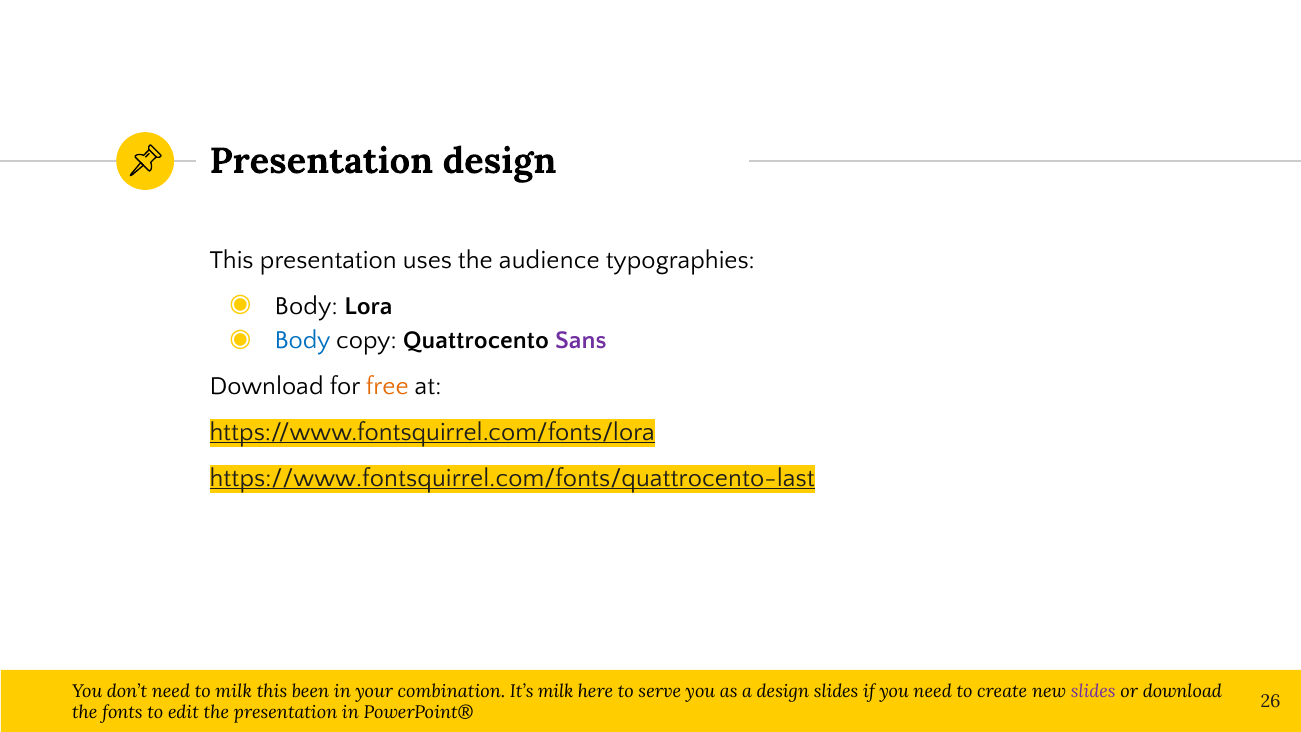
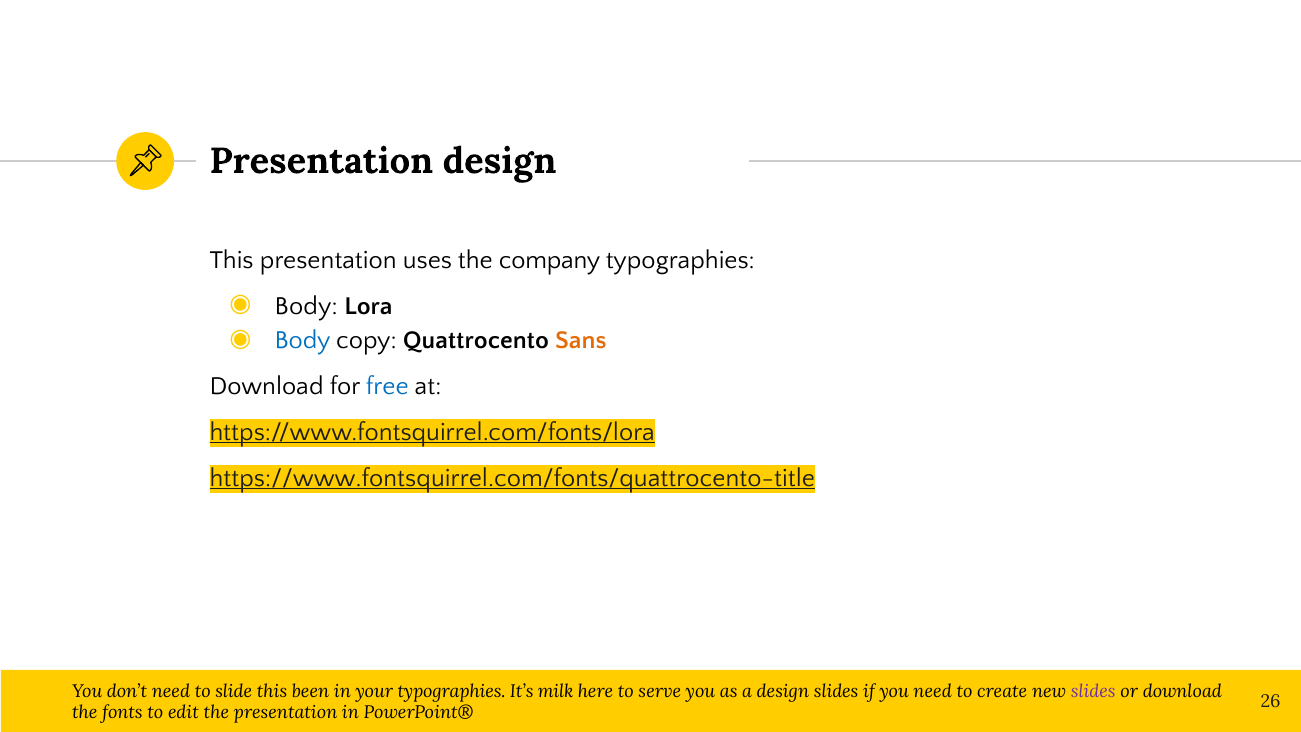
audience: audience -> company
Sans colour: purple -> orange
free colour: orange -> blue
https://www.fontsquirrel.com/fonts/quattrocento-last: https://www.fontsquirrel.com/fonts/quattrocento-last -> https://www.fontsquirrel.com/fonts/quattrocento-title
to milk: milk -> slide
your combination: combination -> typographies
